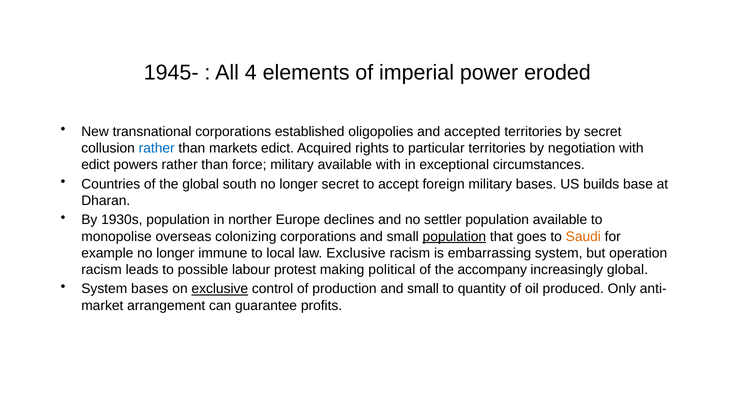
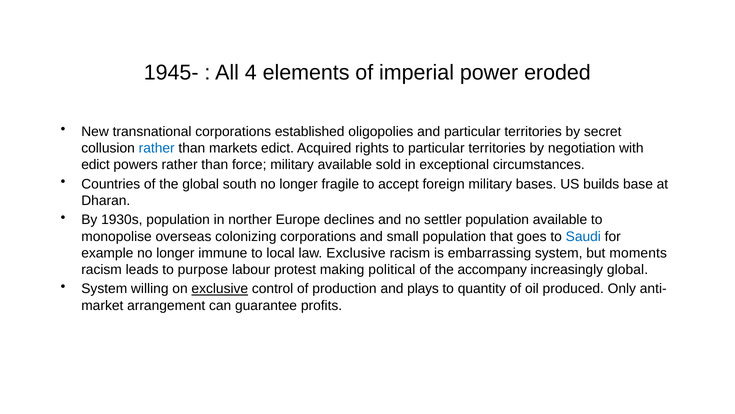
and accepted: accepted -> particular
available with: with -> sold
longer secret: secret -> fragile
population at (454, 236) underline: present -> none
Saudi colour: orange -> blue
operation: operation -> moments
possible: possible -> purpose
System bases: bases -> willing
production and small: small -> plays
